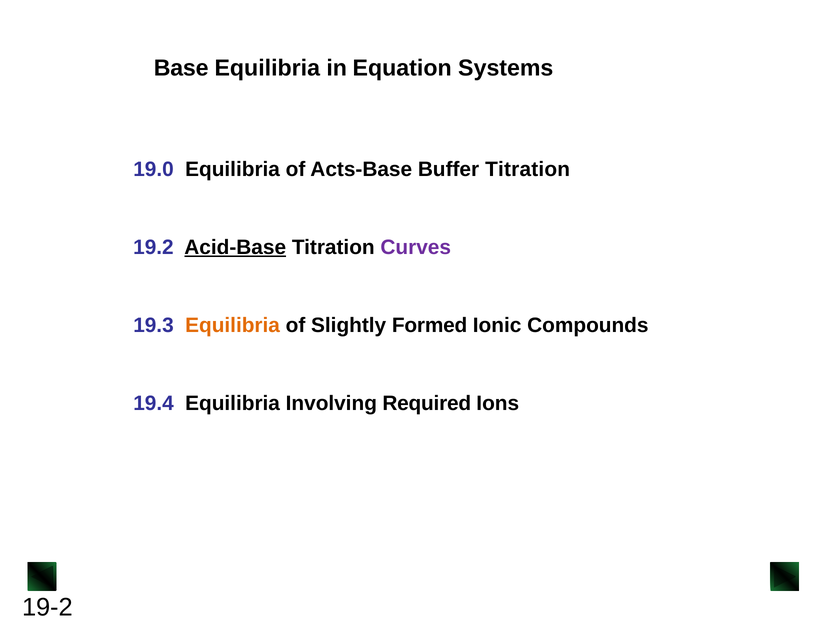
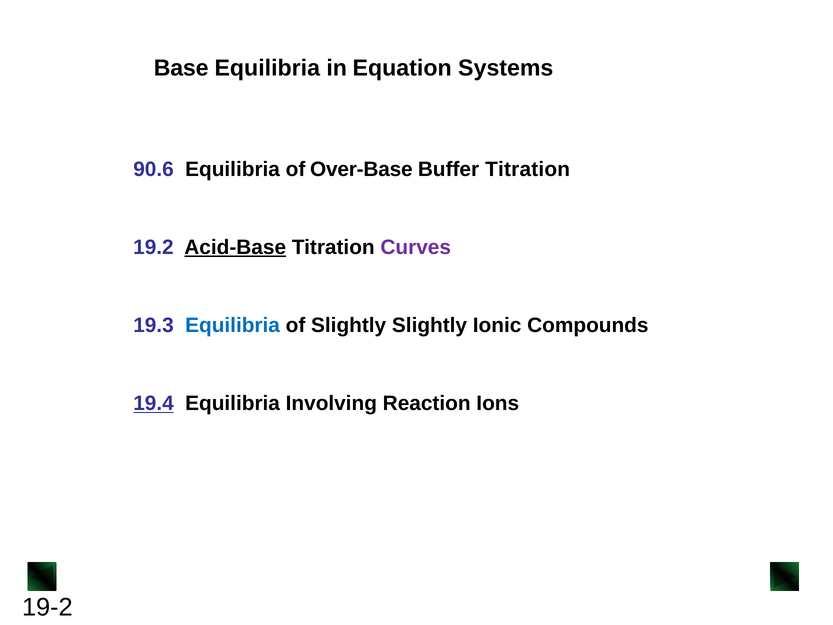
19.0: 19.0 -> 90.6
Acts-Base: Acts-Base -> Over-Base
Equilibria at (233, 325) colour: orange -> blue
Slightly Formed: Formed -> Slightly
19.4 underline: none -> present
Required: Required -> Reaction
